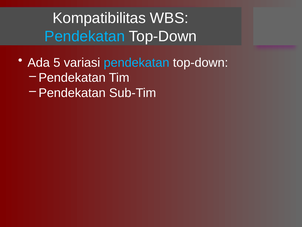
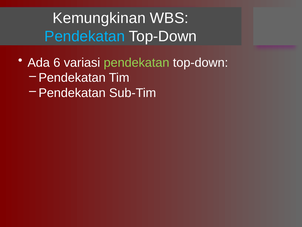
Kompatibilitas: Kompatibilitas -> Kemungkinan
5: 5 -> 6
pendekatan at (137, 62) colour: light blue -> light green
